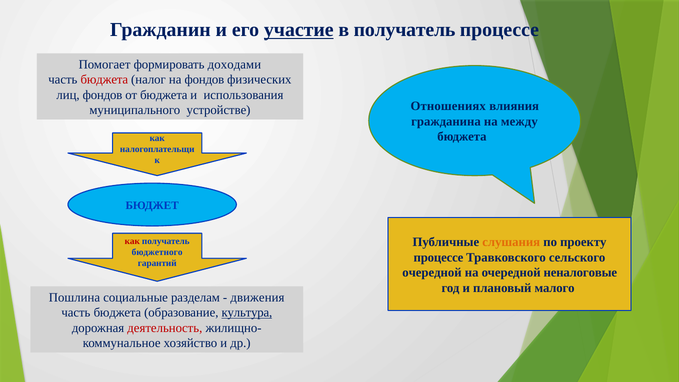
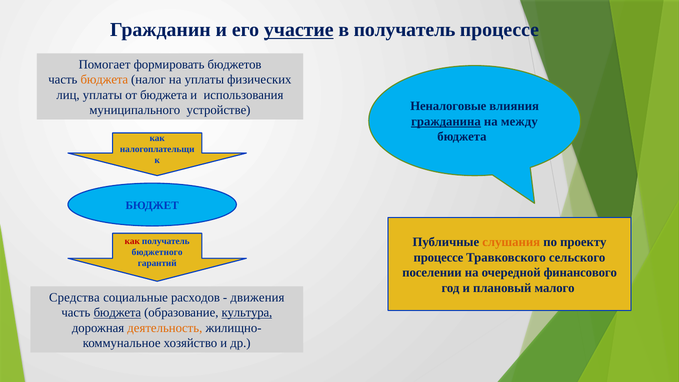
доходами: доходами -> бюджетов
бюджета at (104, 80) colour: red -> orange
на фондов: фондов -> уплаты
лиц фондов: фондов -> уплаты
Отношениях: Отношениях -> Неналоговые
гражданина underline: none -> present
очередной at (432, 273): очередной -> поселении
неналоговые: неналоговые -> финансового
Пошлина: Пошлина -> Средства
разделам: разделам -> расходов
бюджета at (117, 313) underline: none -> present
деятельность colour: red -> orange
